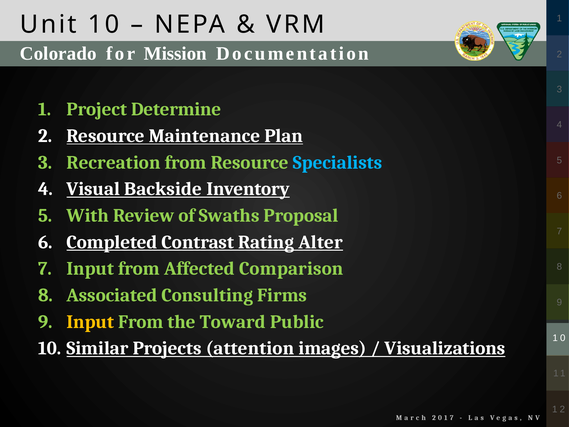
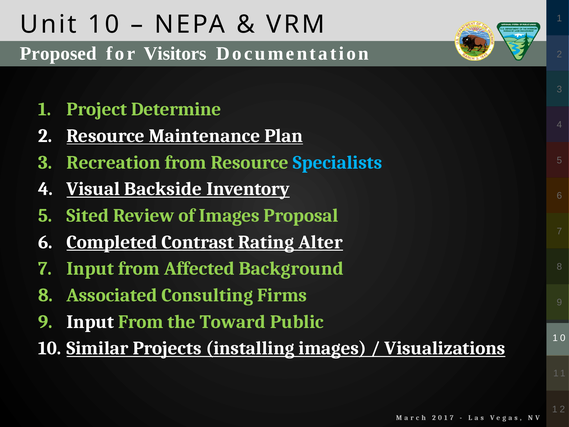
Colorado: Colorado -> Proposed
Mission: Mission -> Visitors
With: With -> Sited
of Swaths: Swaths -> Images
Comparison: Comparison -> Background
Input at (90, 322) colour: yellow -> white
attention: attention -> installing
